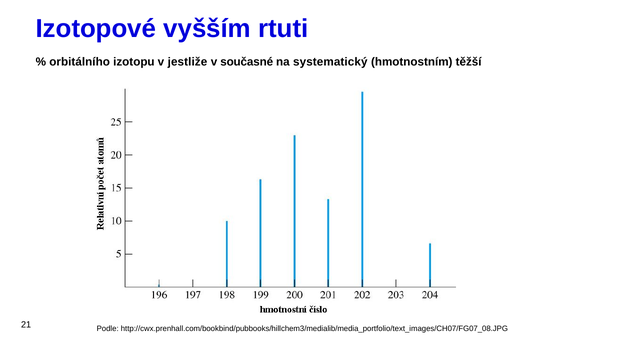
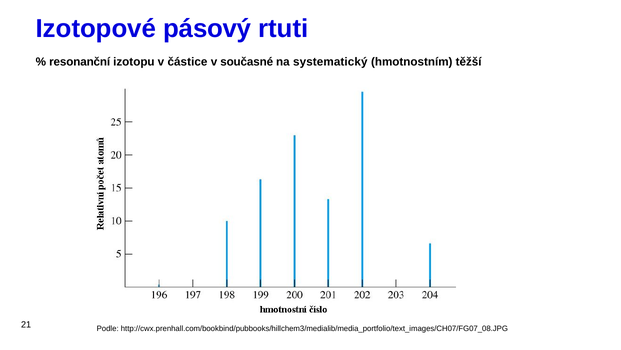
vyšším: vyšším -> pásový
orbitálního: orbitálního -> resonanční
jestliže: jestliže -> částice
